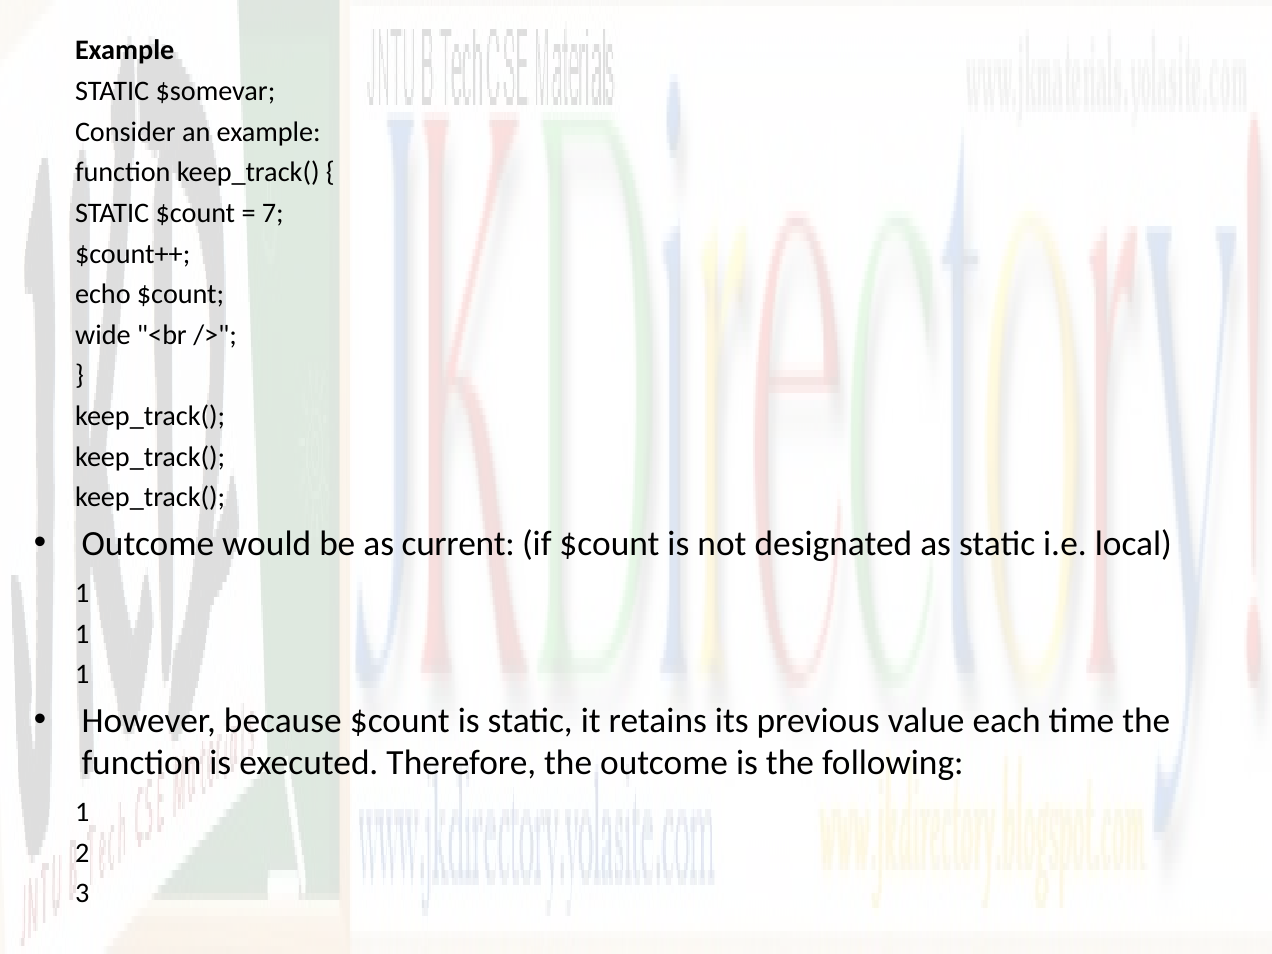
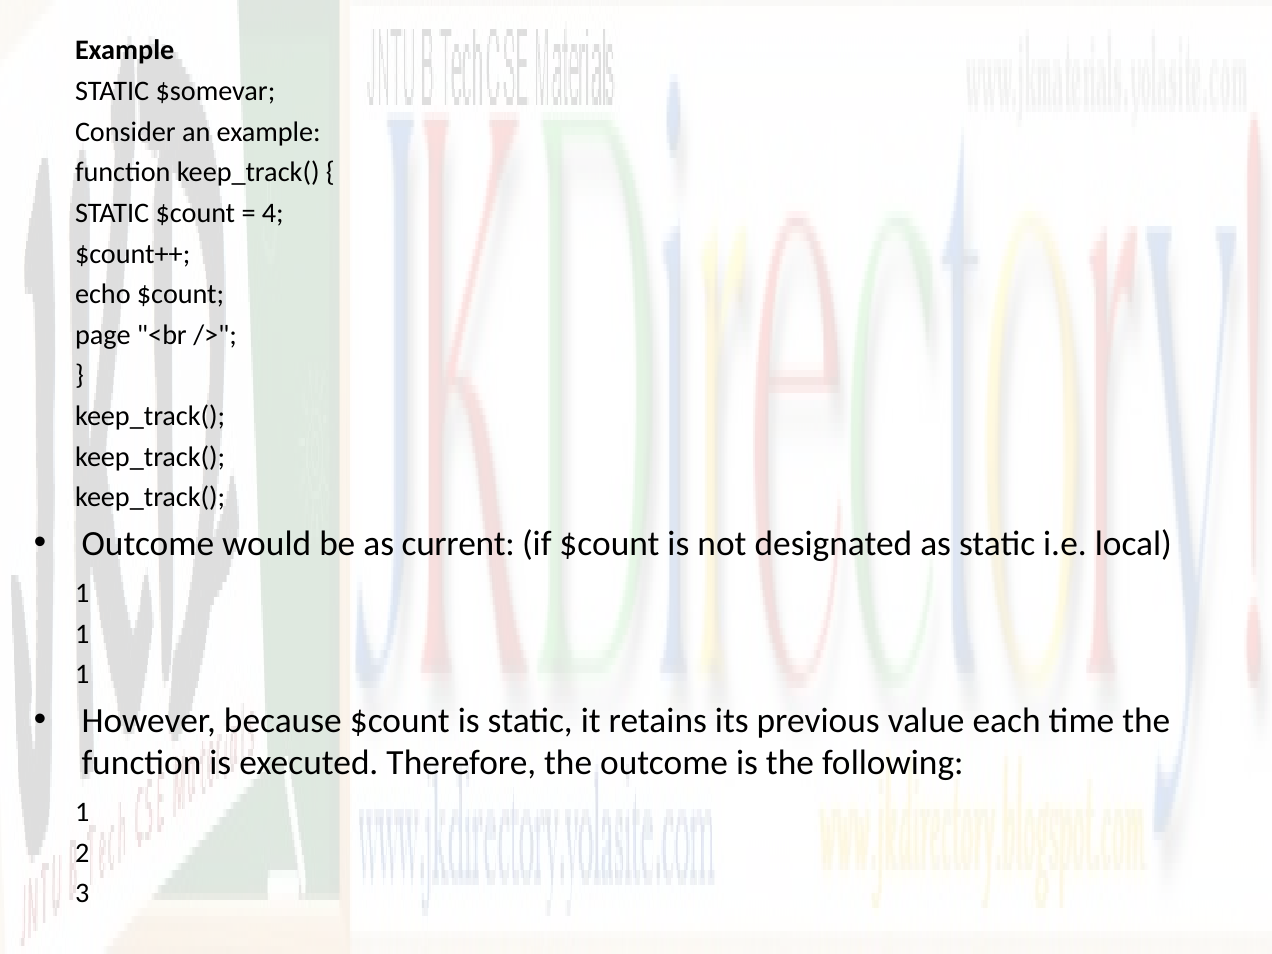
7: 7 -> 4
wide: wide -> page
